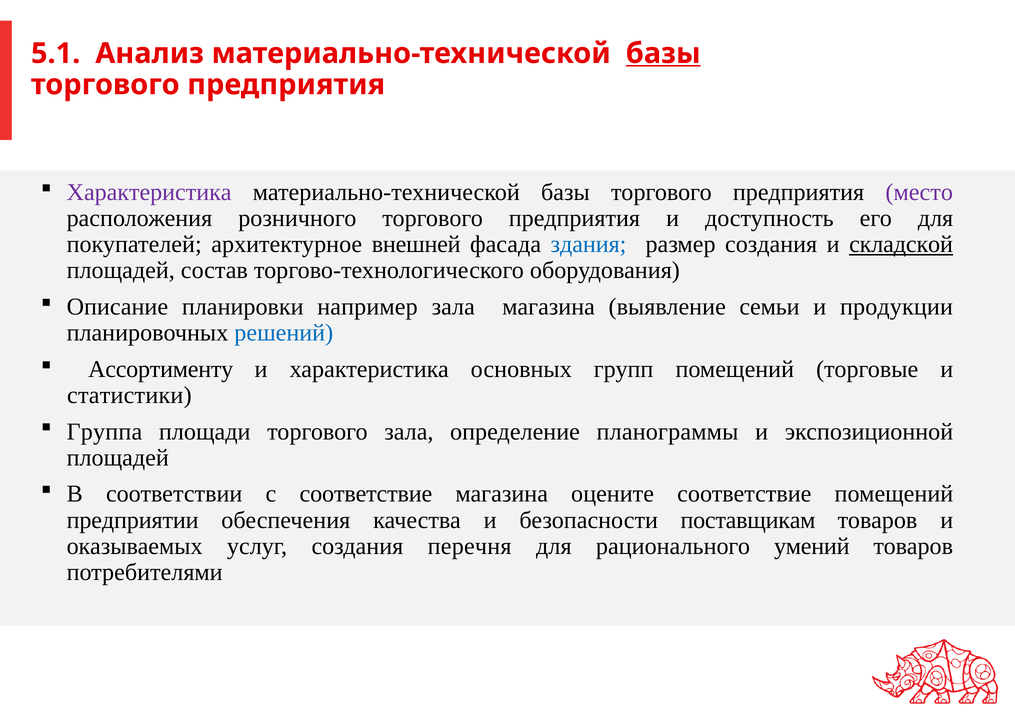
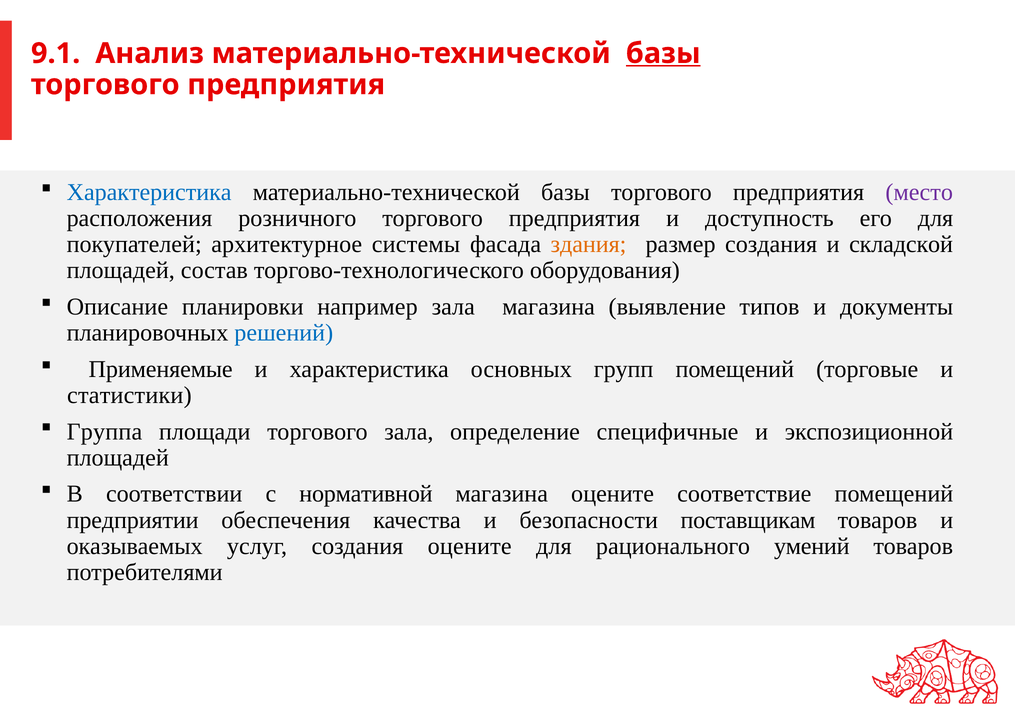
5.1: 5.1 -> 9.1
Характеристика at (149, 192) colour: purple -> blue
внешней: внешней -> системы
здания colour: blue -> orange
складской underline: present -> none
семьи: семьи -> типов
продукции: продукции -> документы
Ассортименту: Ассортименту -> Применяемые
планограммы: планограммы -> специфичные
с соответствие: соответствие -> нормативной
создания перечня: перечня -> оцените
